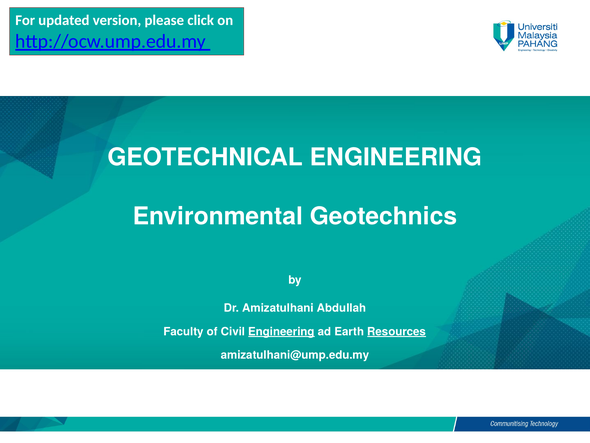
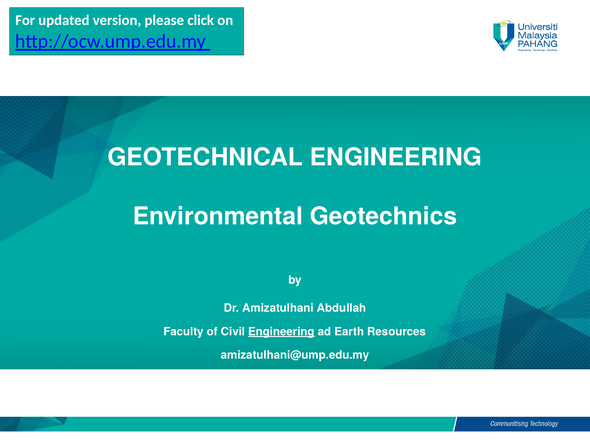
Resources underline: present -> none
